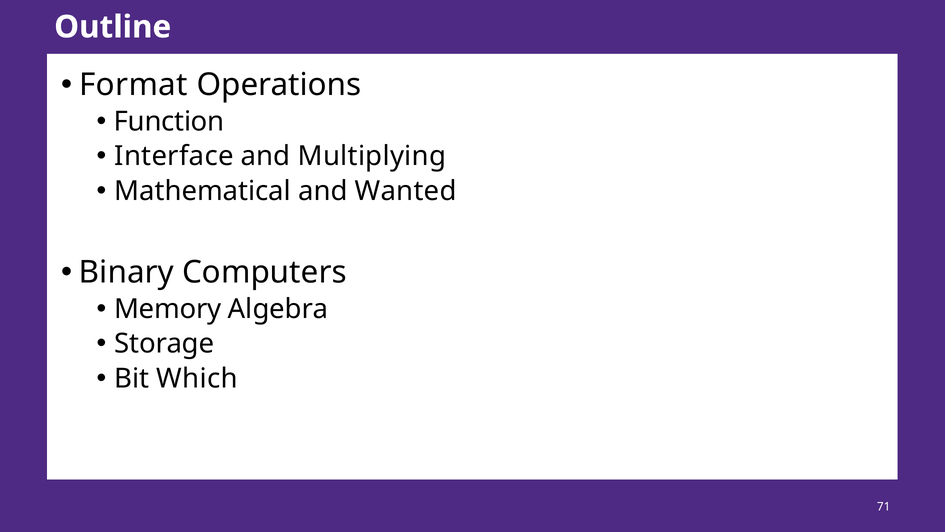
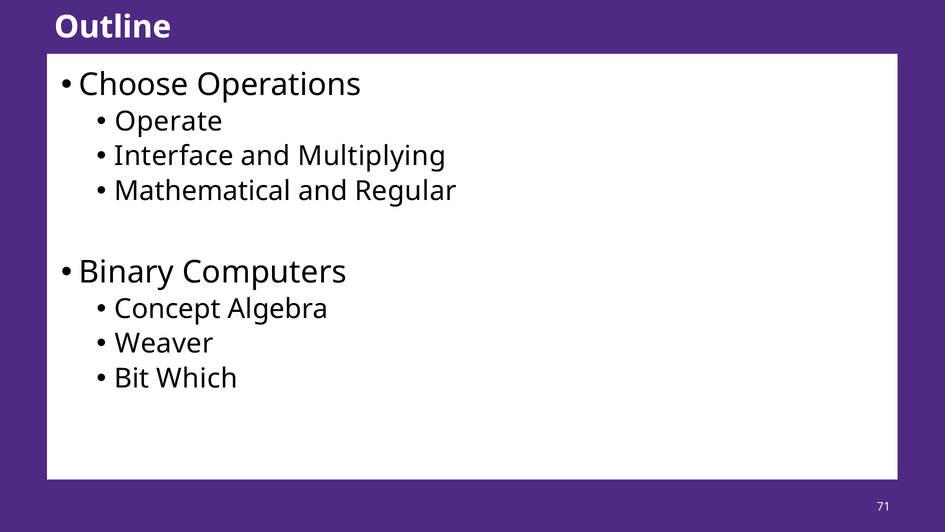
Format: Format -> Choose
Function: Function -> Operate
Wanted: Wanted -> Regular
Memory: Memory -> Concept
Storage: Storage -> Weaver
